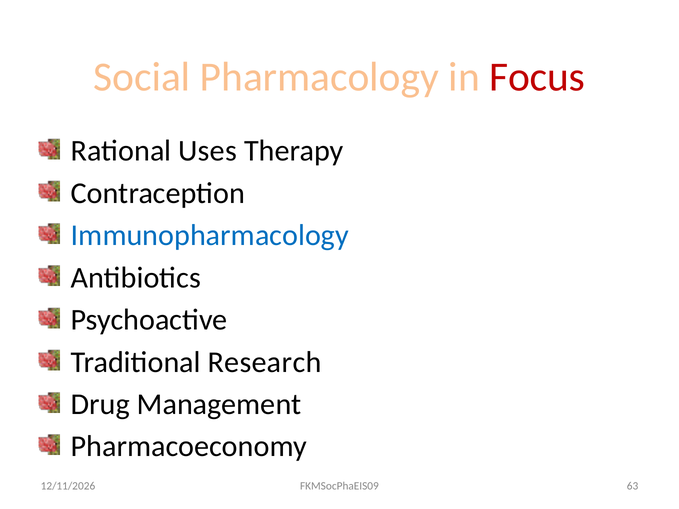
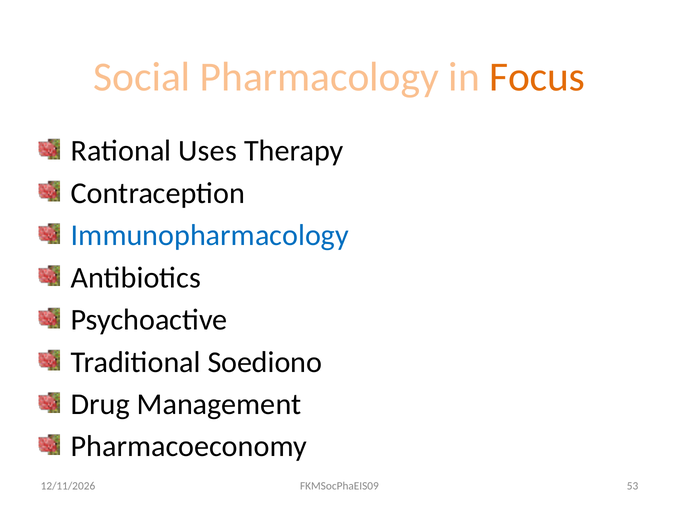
Focus colour: red -> orange
Research: Research -> Soediono
63: 63 -> 53
